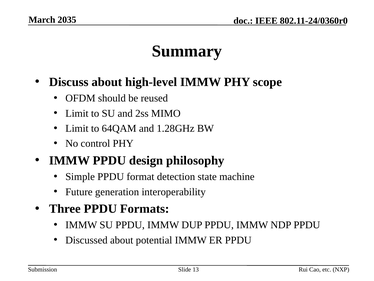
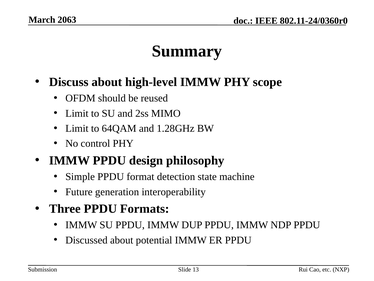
2035: 2035 -> 2063
